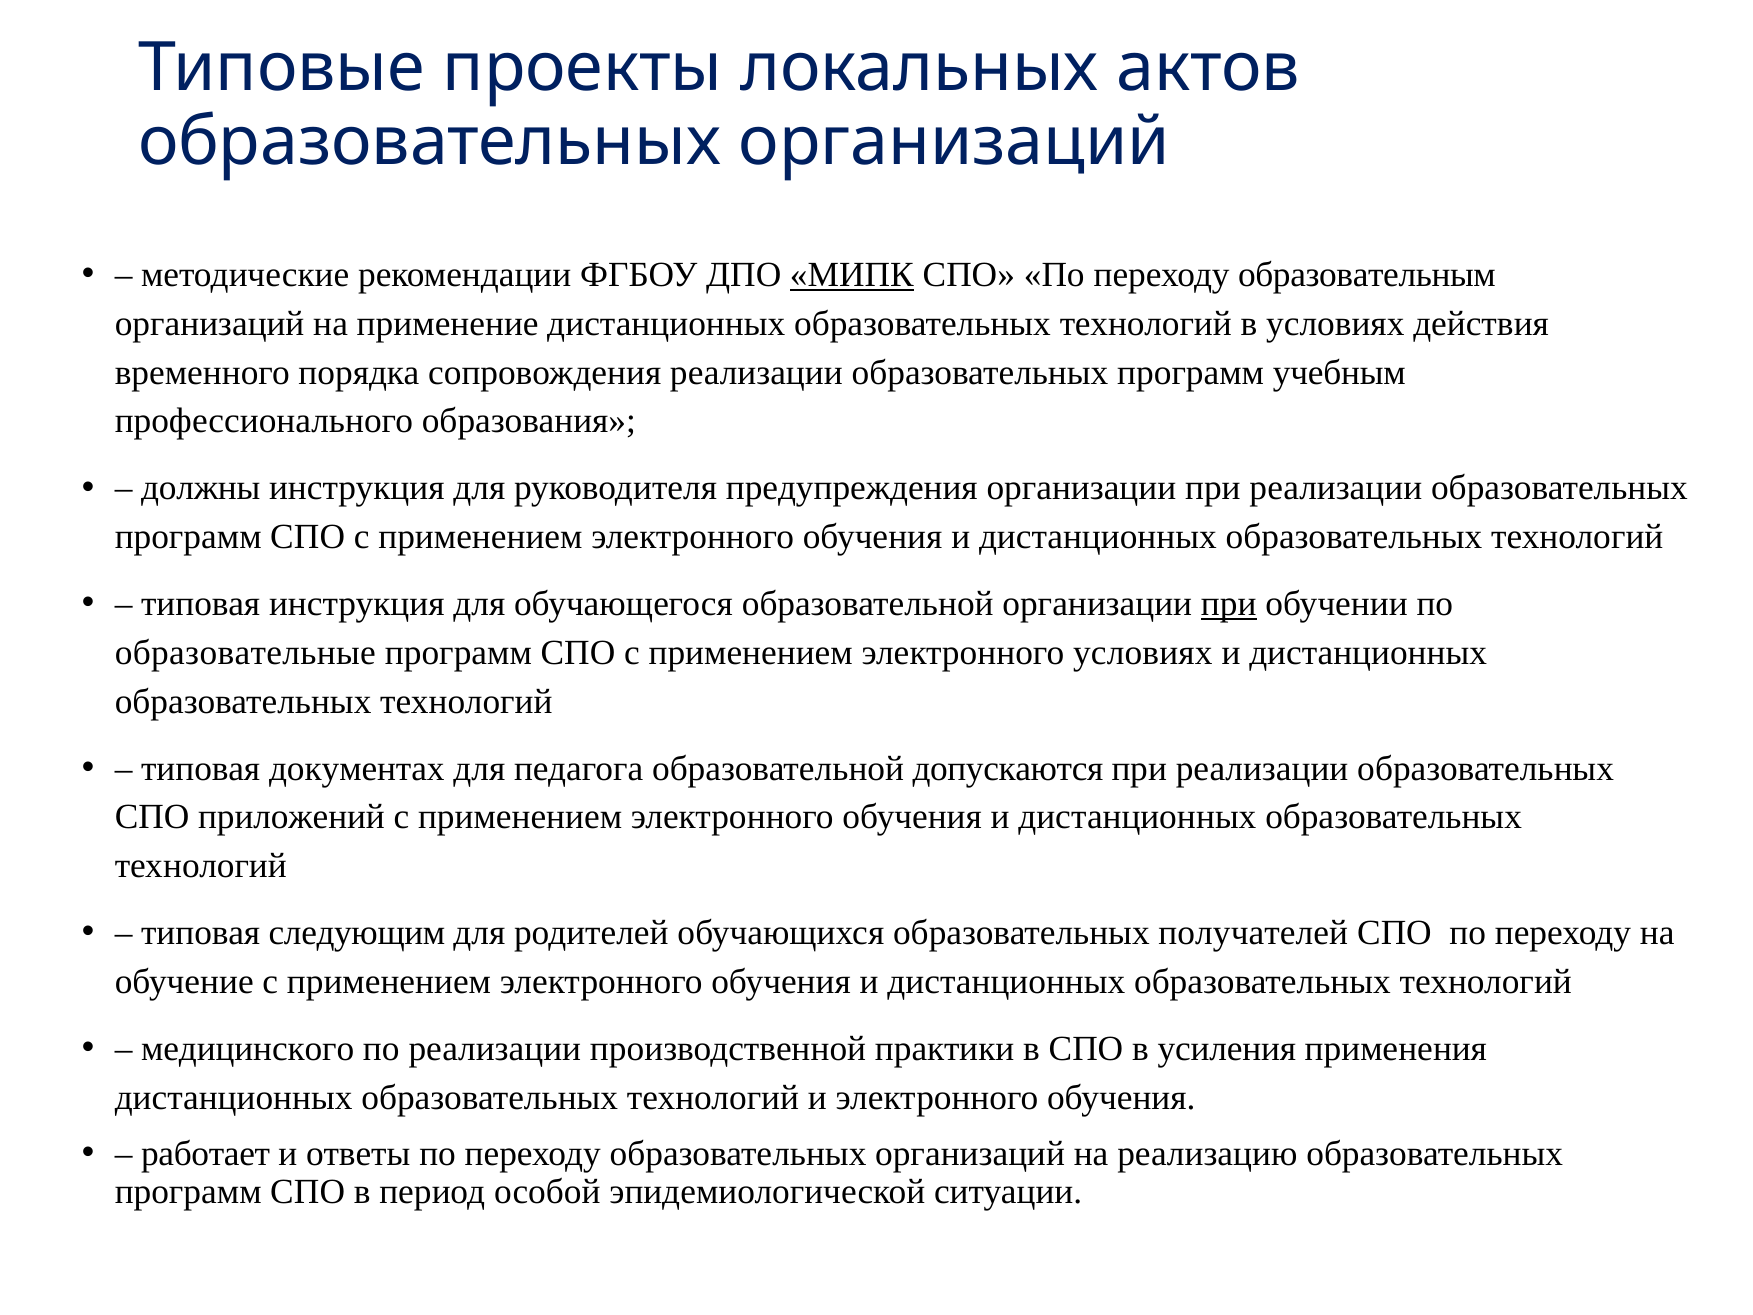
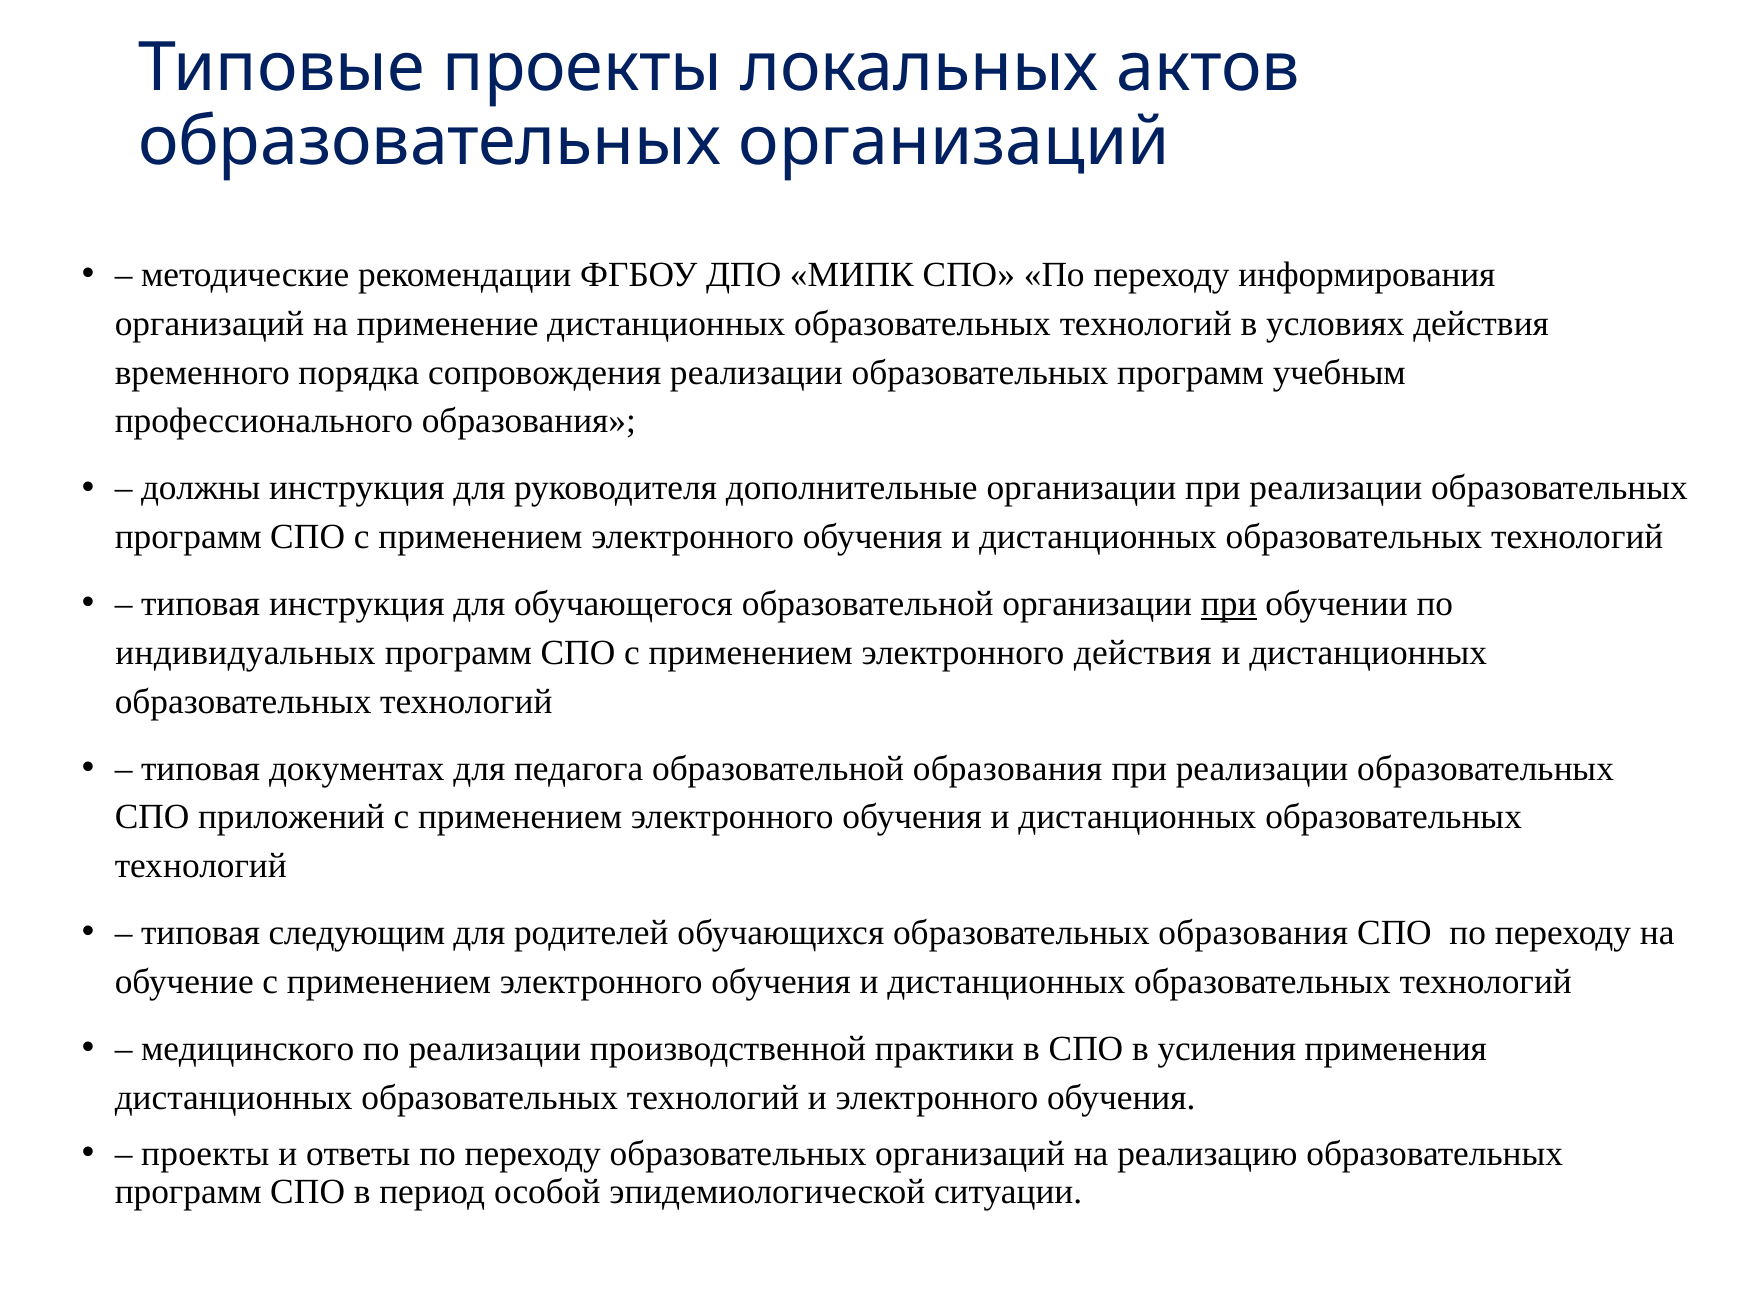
МИПК underline: present -> none
образовательным: образовательным -> информирования
предупреждения: предупреждения -> дополнительные
образовательные: образовательные -> индивидуальных
электронного условиях: условиях -> действия
образовательной допускаются: допускаются -> образования
образовательных получателей: получателей -> образования
работает at (206, 1153): работает -> проекты
